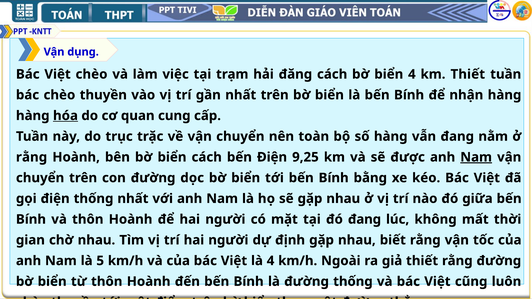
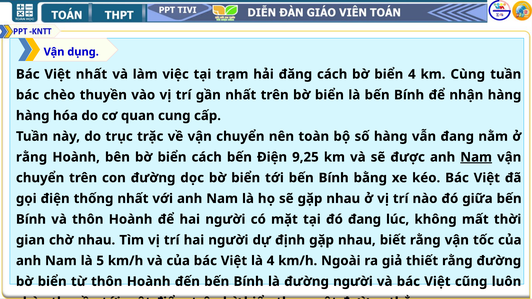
Việt chèo: chèo -> nhất
km Thiết: Thiết -> Cùng
hóa underline: present -> none
đường thống: thống -> người
